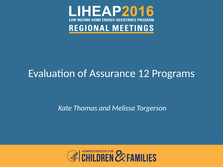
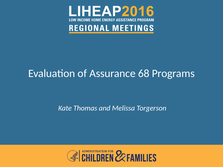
12: 12 -> 68
